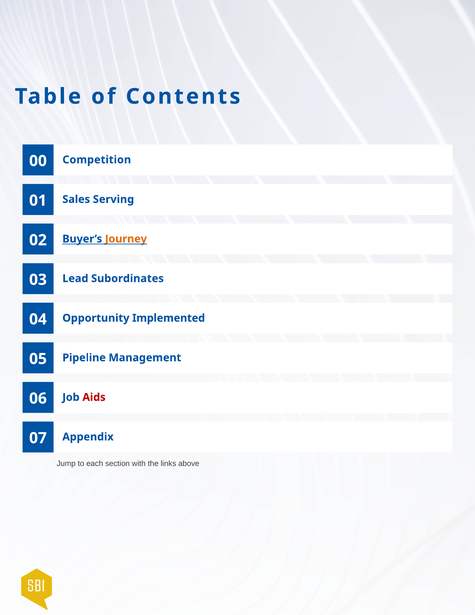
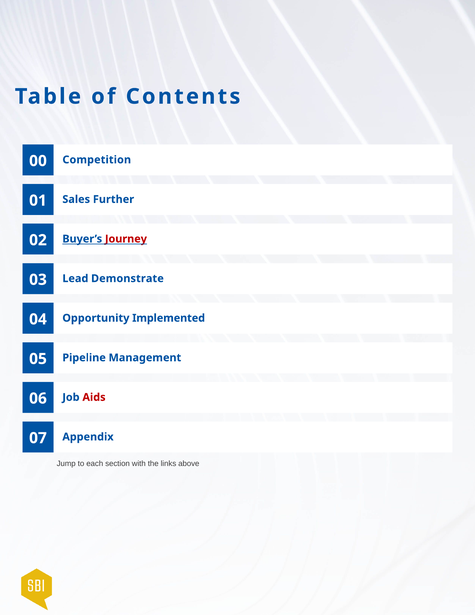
Serving: Serving -> Further
Journey colour: orange -> red
Subordinates: Subordinates -> Demonstrate
